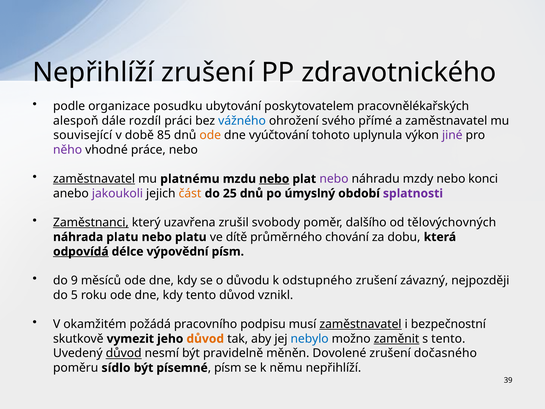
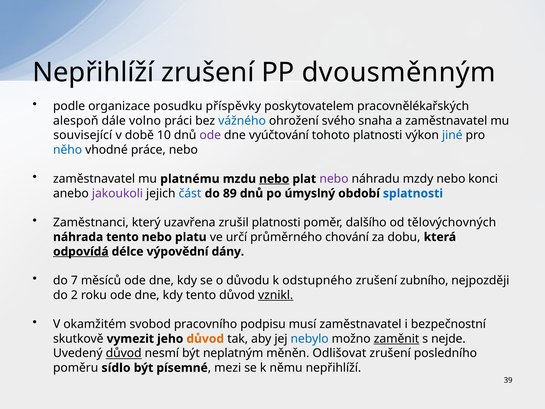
zdravotnického: zdravotnického -> dvousměnným
ubytování: ubytování -> příspěvky
rozdíl: rozdíl -> volno
přímé: přímé -> snaha
85: 85 -> 10
ode at (210, 135) colour: orange -> purple
tohoto uplynula: uplynula -> platnosti
jiné colour: purple -> blue
něho colour: purple -> blue
zaměstnavatel at (94, 179) underline: present -> none
část colour: orange -> blue
25: 25 -> 89
splatnosti colour: purple -> blue
Zaměstnanci underline: present -> none
zrušil svobody: svobody -> platnosti
náhrada platu: platu -> tento
dítě: dítě -> určí
výpovědní písm: písm -> dány
9: 9 -> 7
závazný: závazný -> zubního
5: 5 -> 2
vznikl underline: none -> present
požádá: požádá -> svobod
zaměstnavatel at (361, 324) underline: present -> none
s tento: tento -> nejde
pravidelně: pravidelně -> neplatným
Dovolené: Dovolené -> Odlišovat
dočasného: dočasného -> posledního
písemné písm: písm -> mezi
